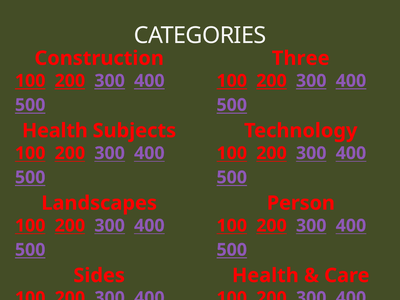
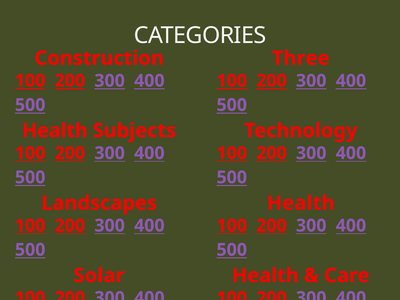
Person at (301, 203): Person -> Health
Sides: Sides -> Solar
